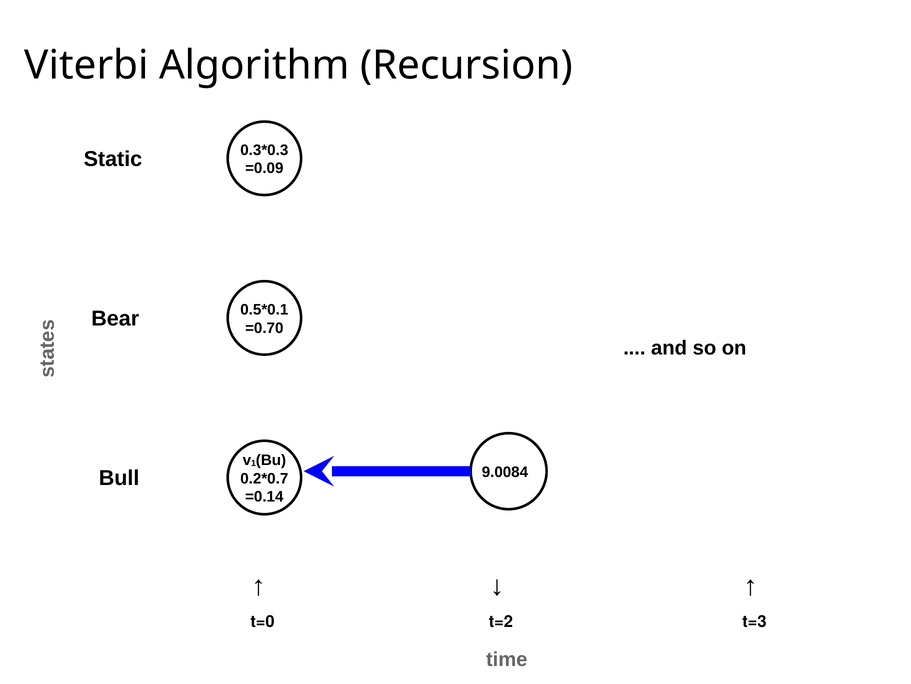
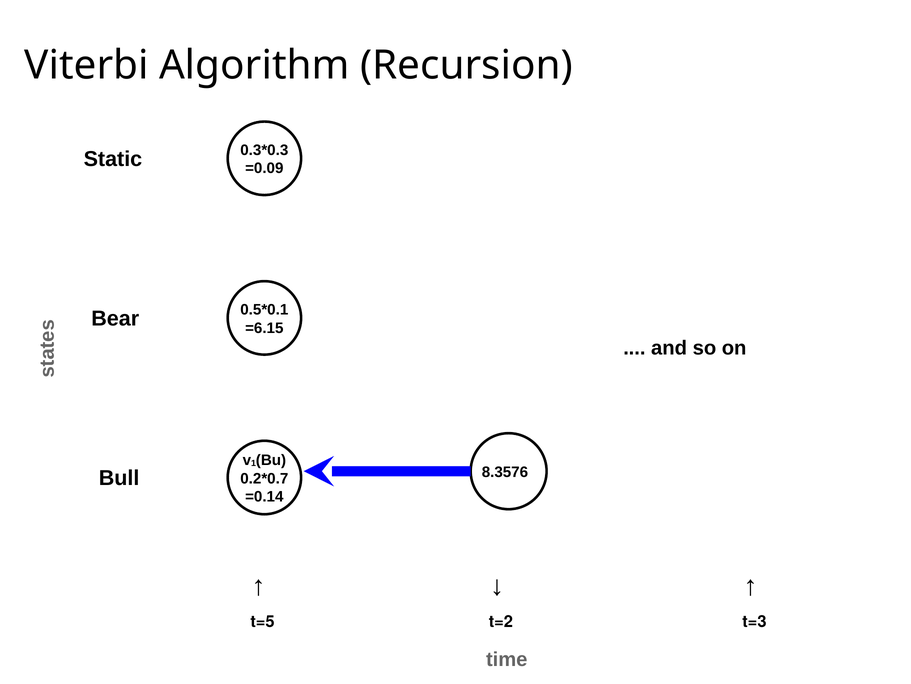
=0.70: =0.70 -> =6.15
9.0084: 9.0084 -> 8.3576
t=0: t=0 -> t=5
